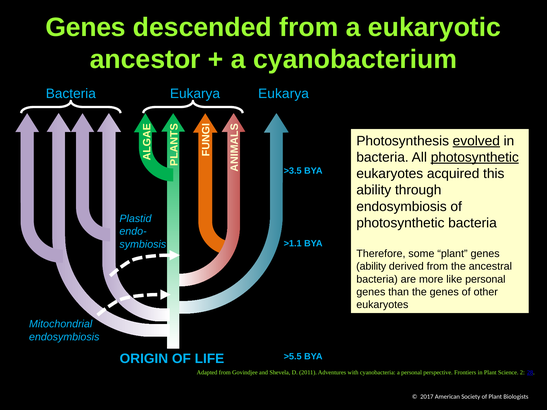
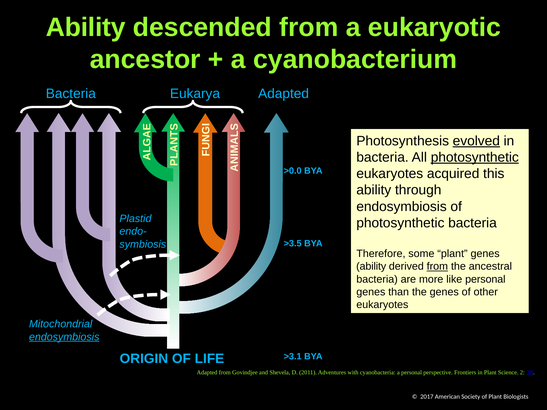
Genes at (86, 28): Genes -> Ability
Bacteria Eukarya: Eukarya -> Adapted
>3.5: >3.5 -> >0.0
>1.1: >1.1 -> >3.5
from at (437, 267) underline: none -> present
endosymbiosis at (64, 337) underline: none -> present
>5.5: >5.5 -> >3.1
